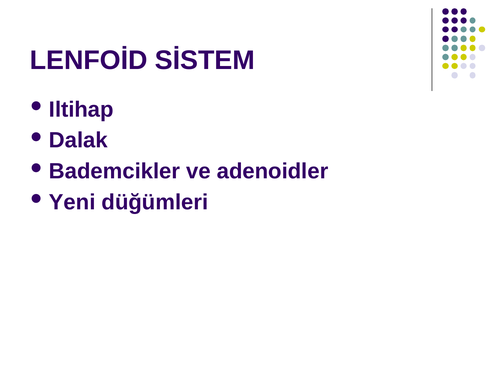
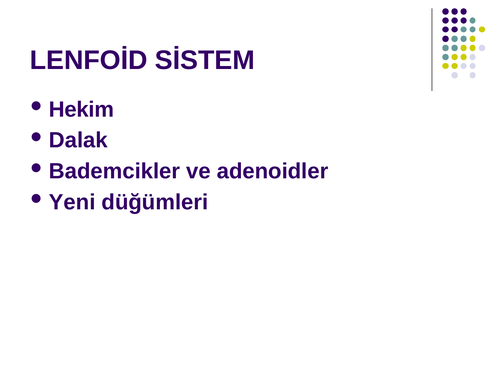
Iltihap: Iltihap -> Hekim
